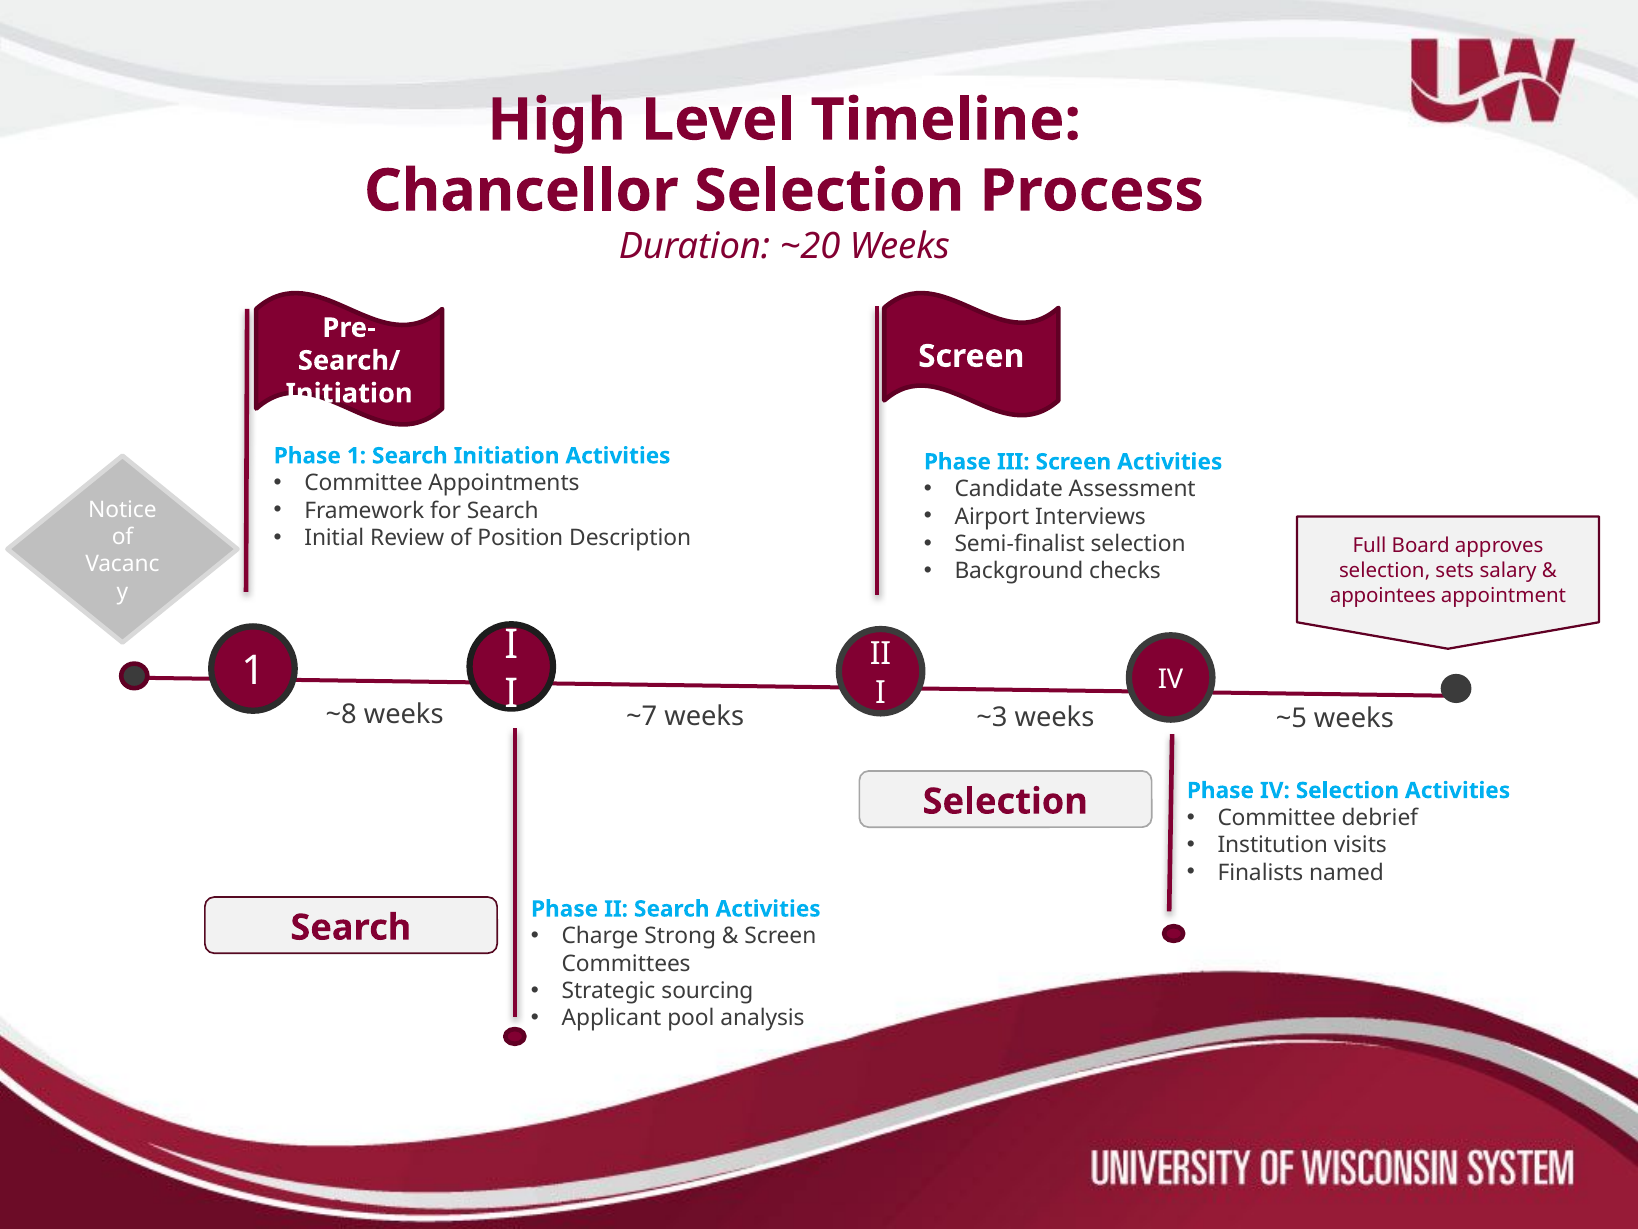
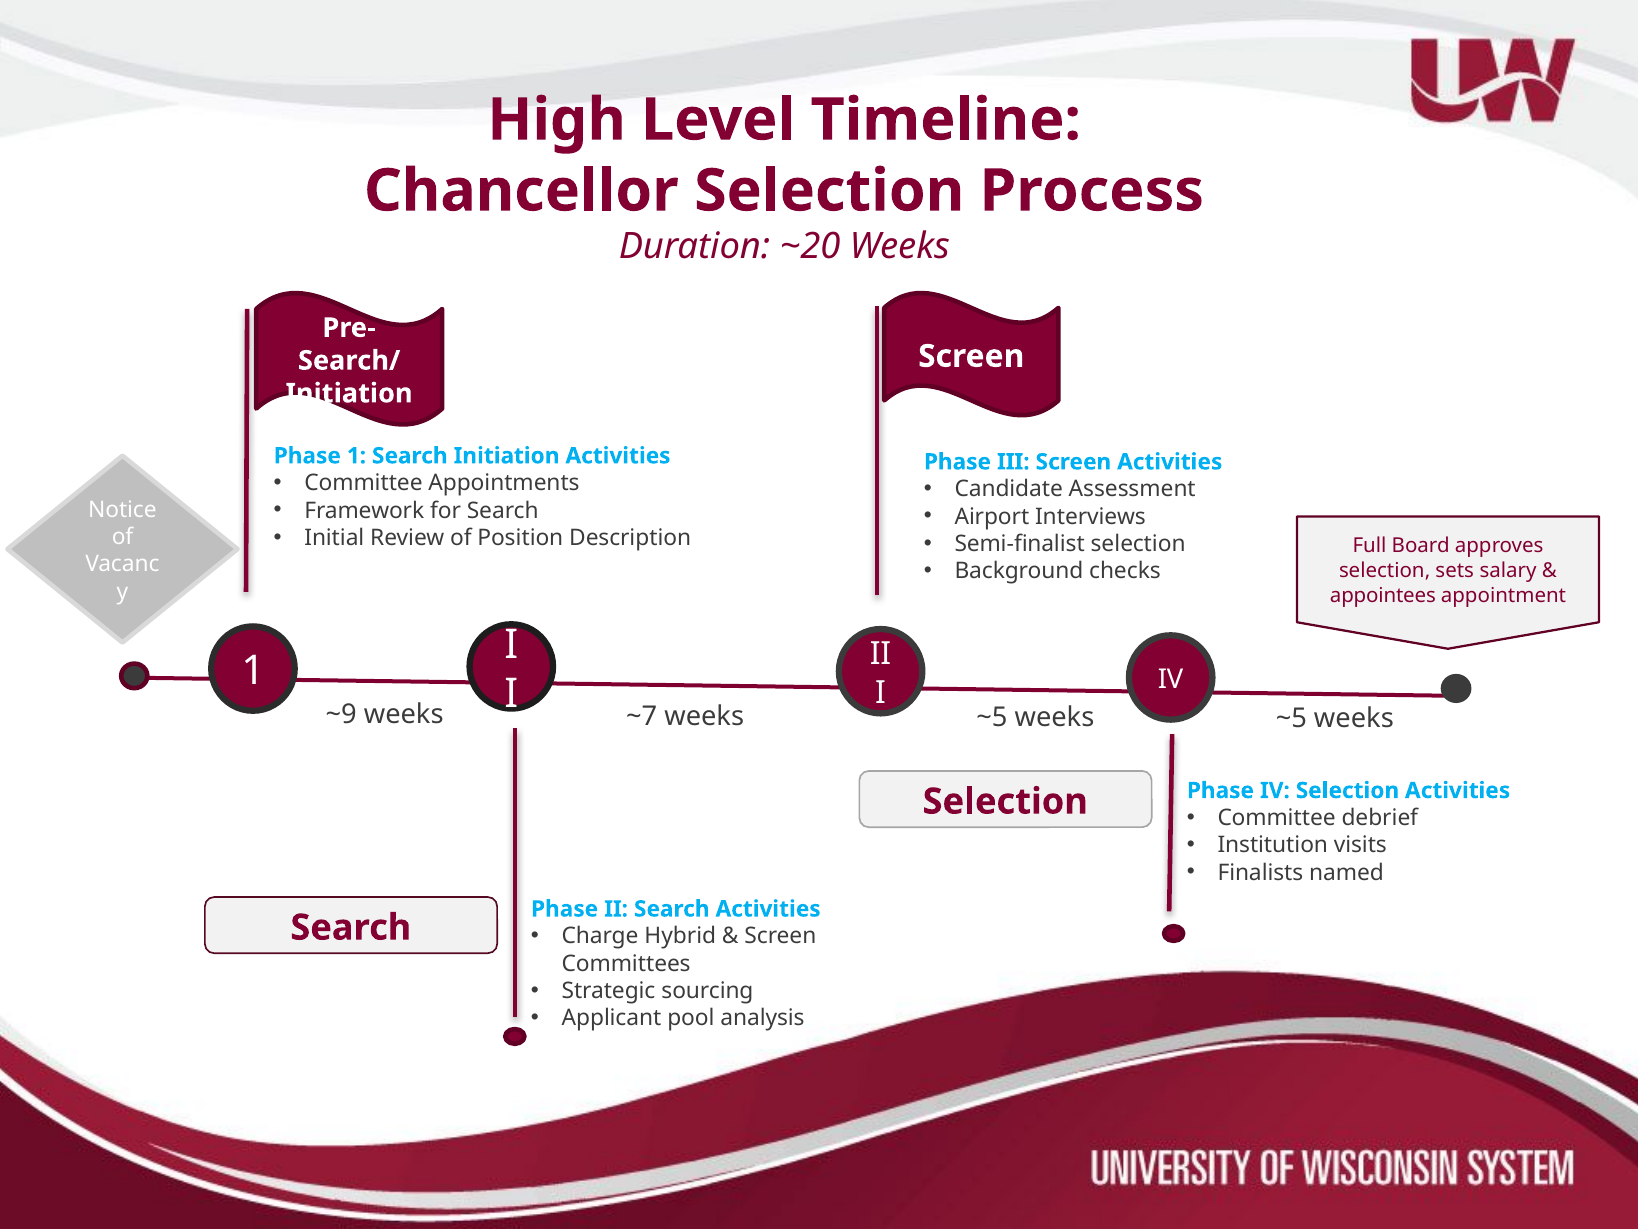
~8: ~8 -> ~9
~7 weeks ~3: ~3 -> ~5
Strong: Strong -> Hybrid
